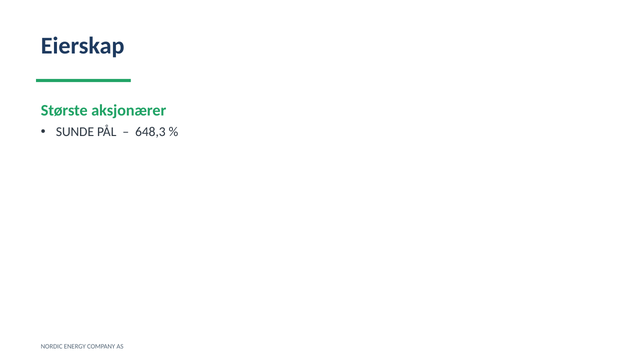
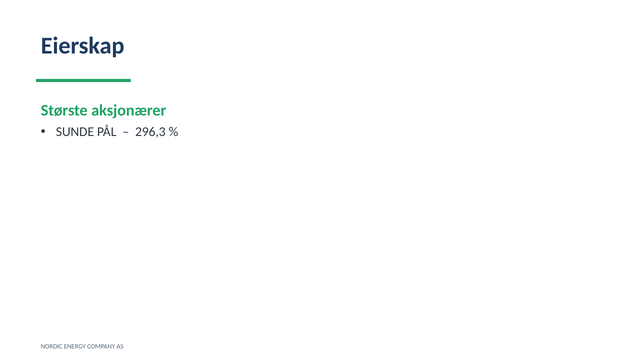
648,3: 648,3 -> 296,3
